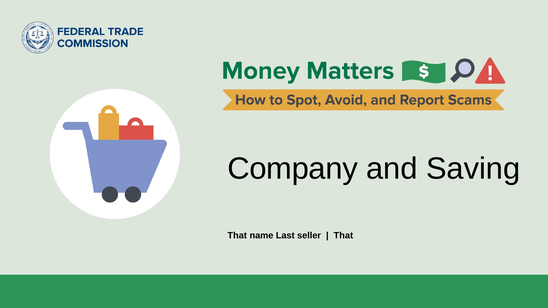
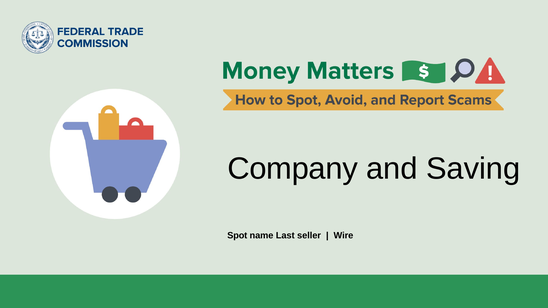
That at (237, 236): That -> Spot
That at (343, 236): That -> Wire
